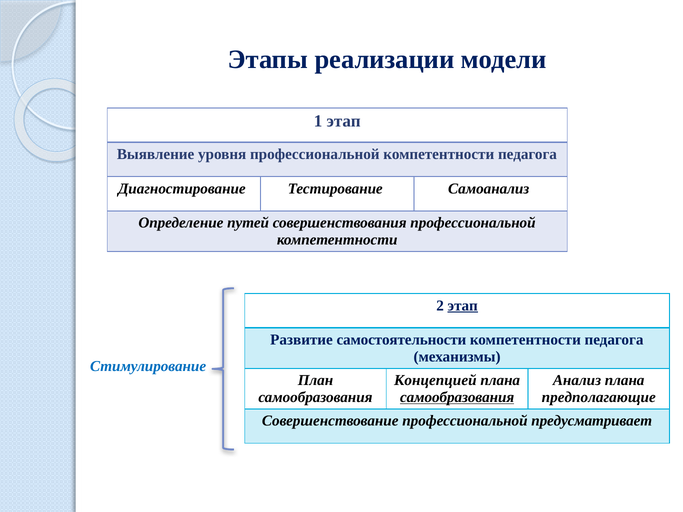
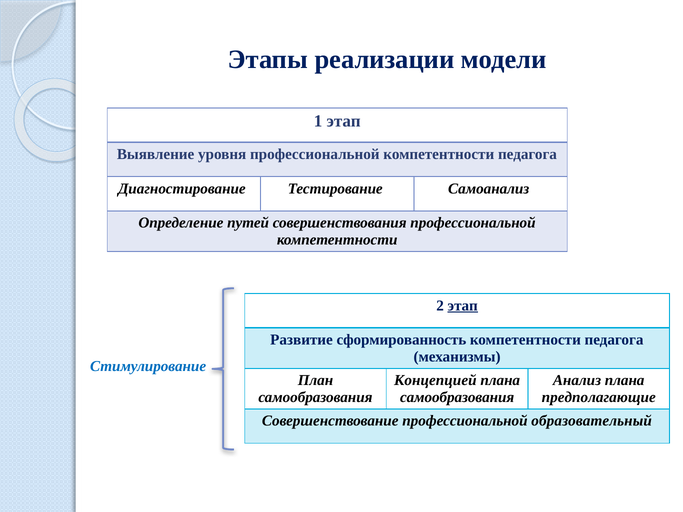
самостоятельности: самостоятельности -> сформированность
самообразования at (457, 397) underline: present -> none
предусматривает: предусматривает -> образовательный
